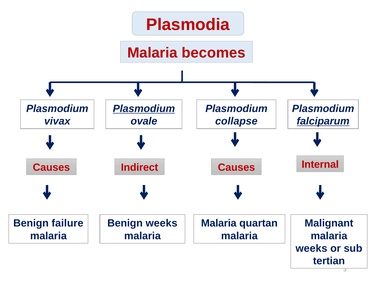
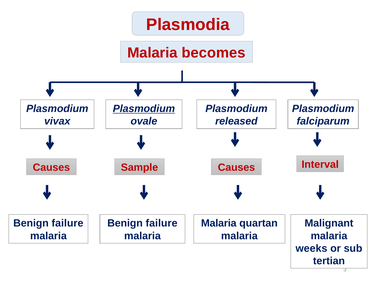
collapse: collapse -> released
falciparum underline: present -> none
Indirect: Indirect -> Sample
Internal: Internal -> Interval
weeks at (162, 223): weeks -> failure
